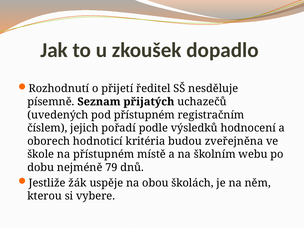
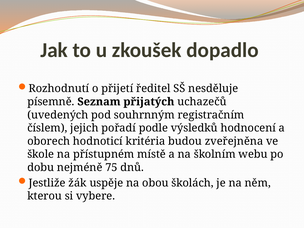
pod přístupném: přístupném -> souhrnným
79: 79 -> 75
